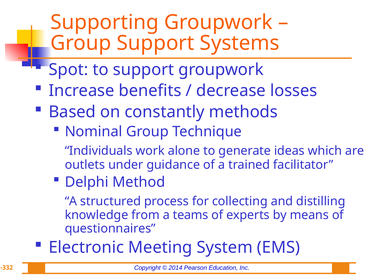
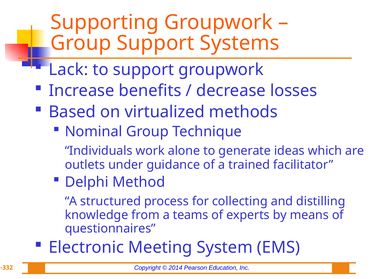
Spot: Spot -> Lack
constantly: constantly -> virtualized
